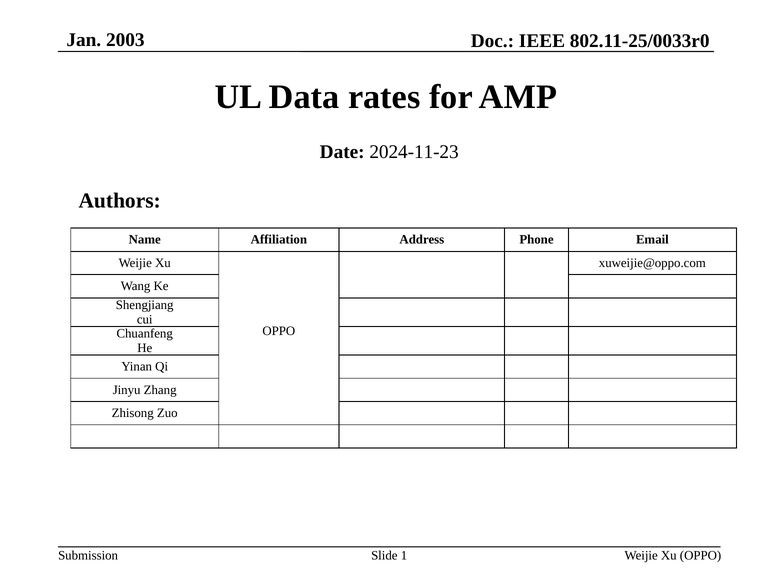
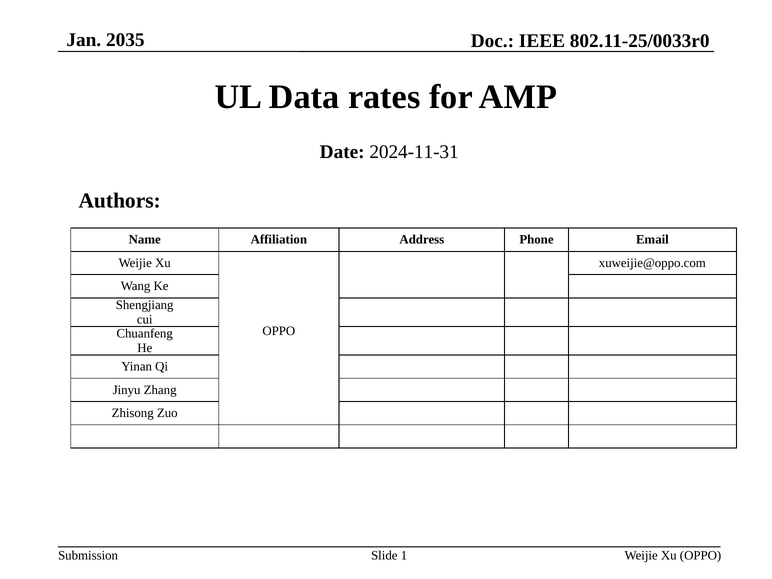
2003: 2003 -> 2035
2024-11-23: 2024-11-23 -> 2024-11-31
